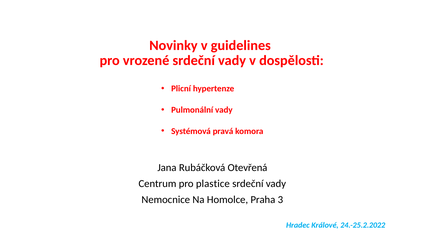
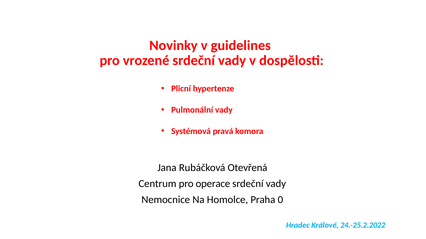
plastice: plastice -> operace
3: 3 -> 0
